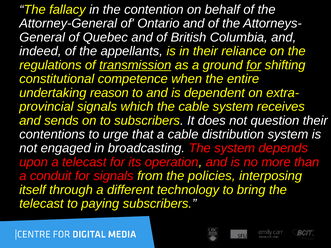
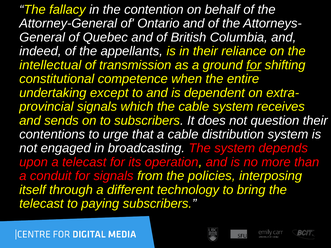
regulations: regulations -> intellectual
transmission underline: present -> none
reason: reason -> except
